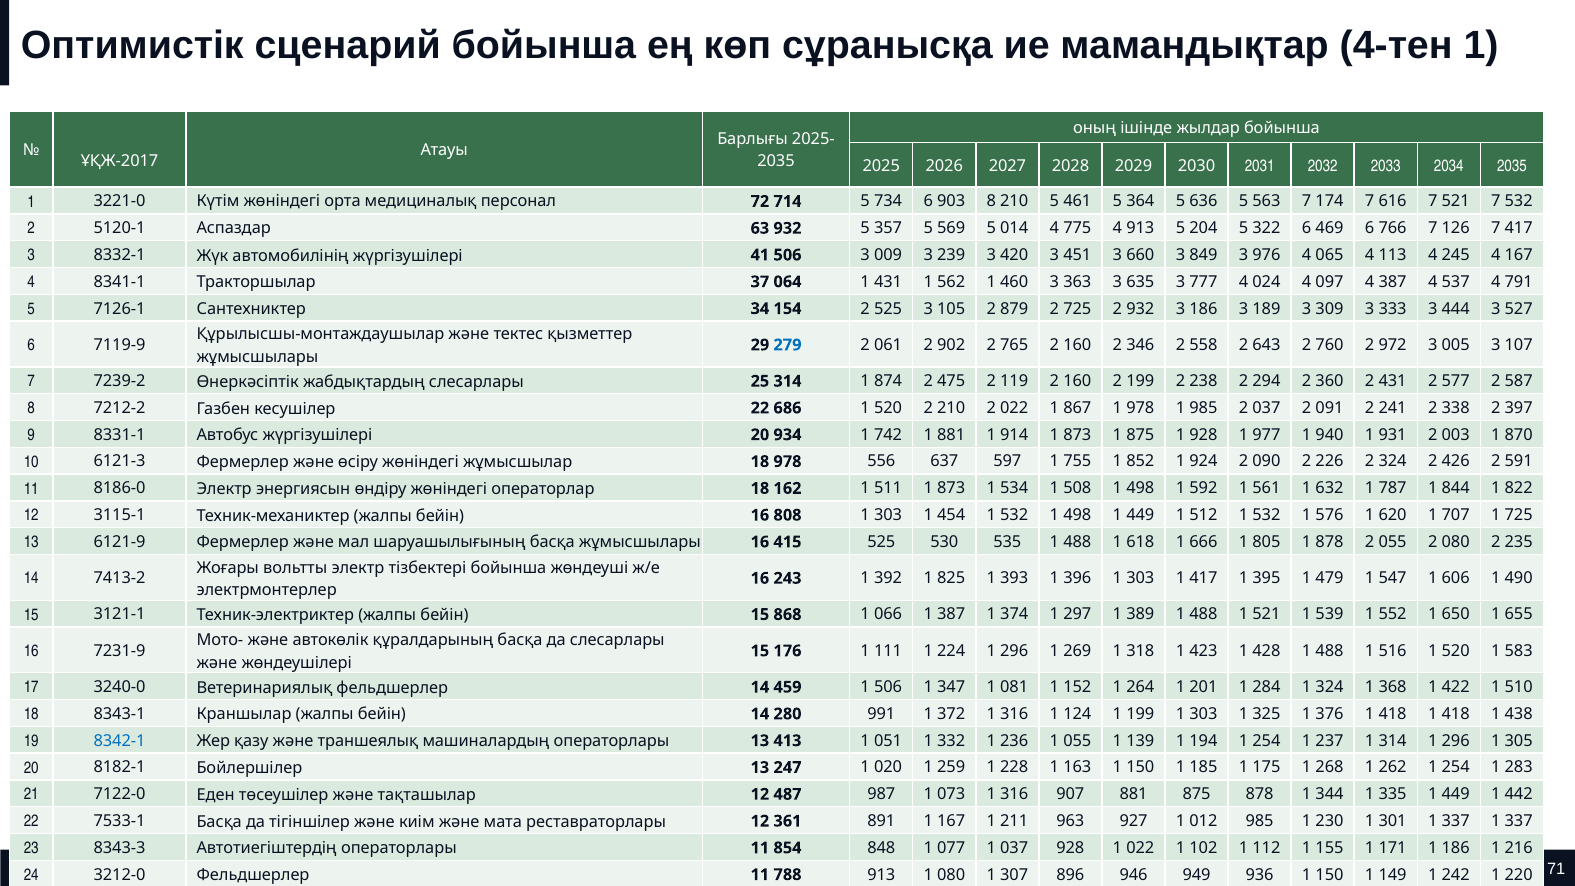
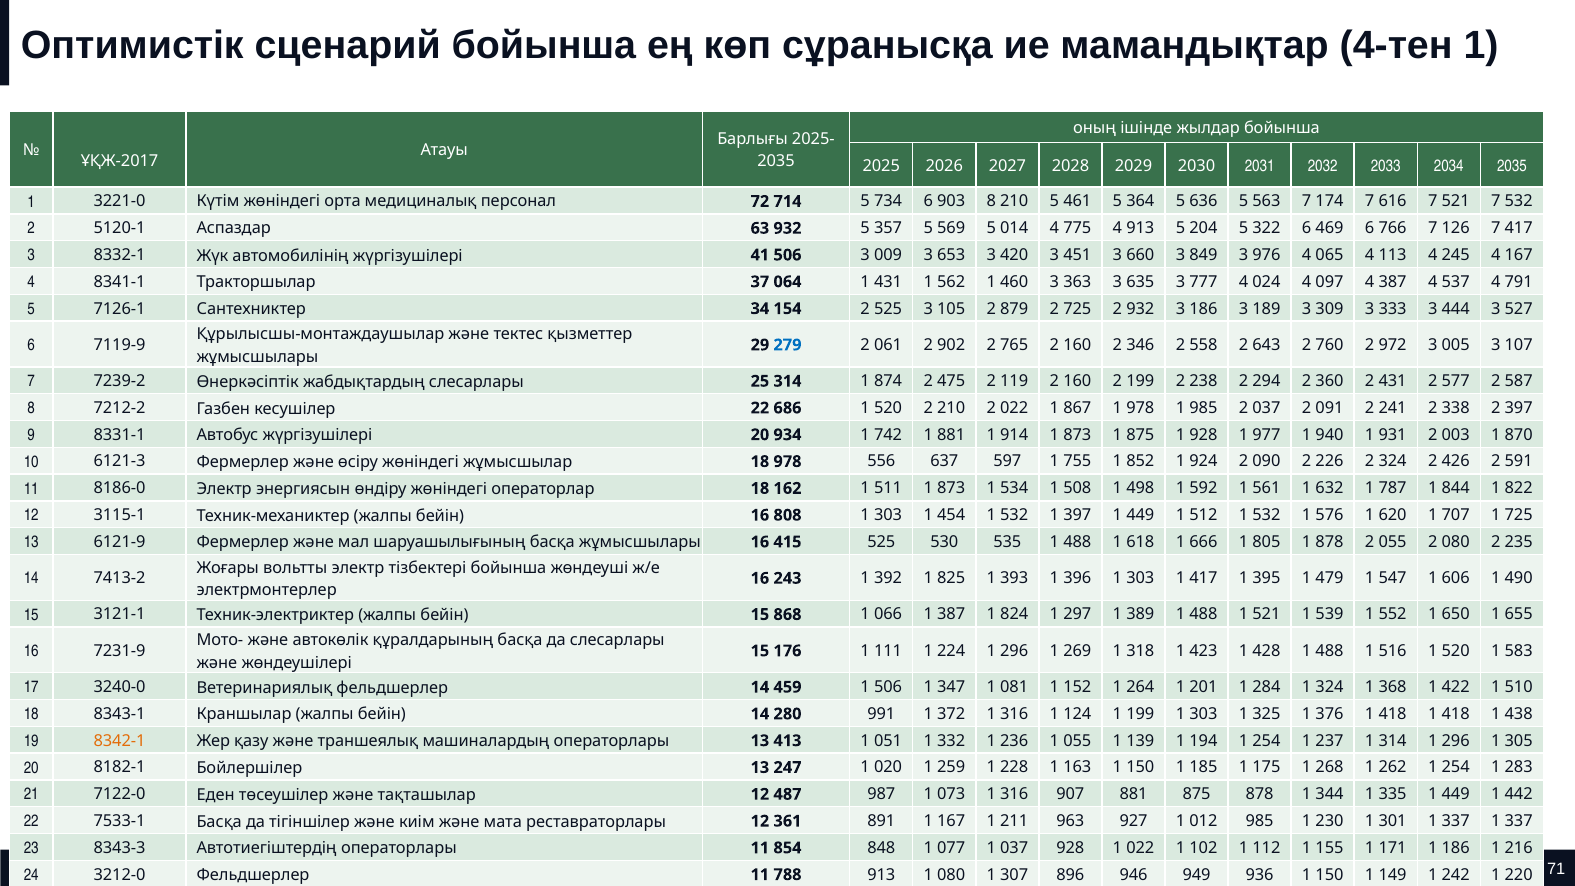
239: 239 -> 653
532 1 498: 498 -> 397
374: 374 -> 824
8342-1 colour: blue -> orange
